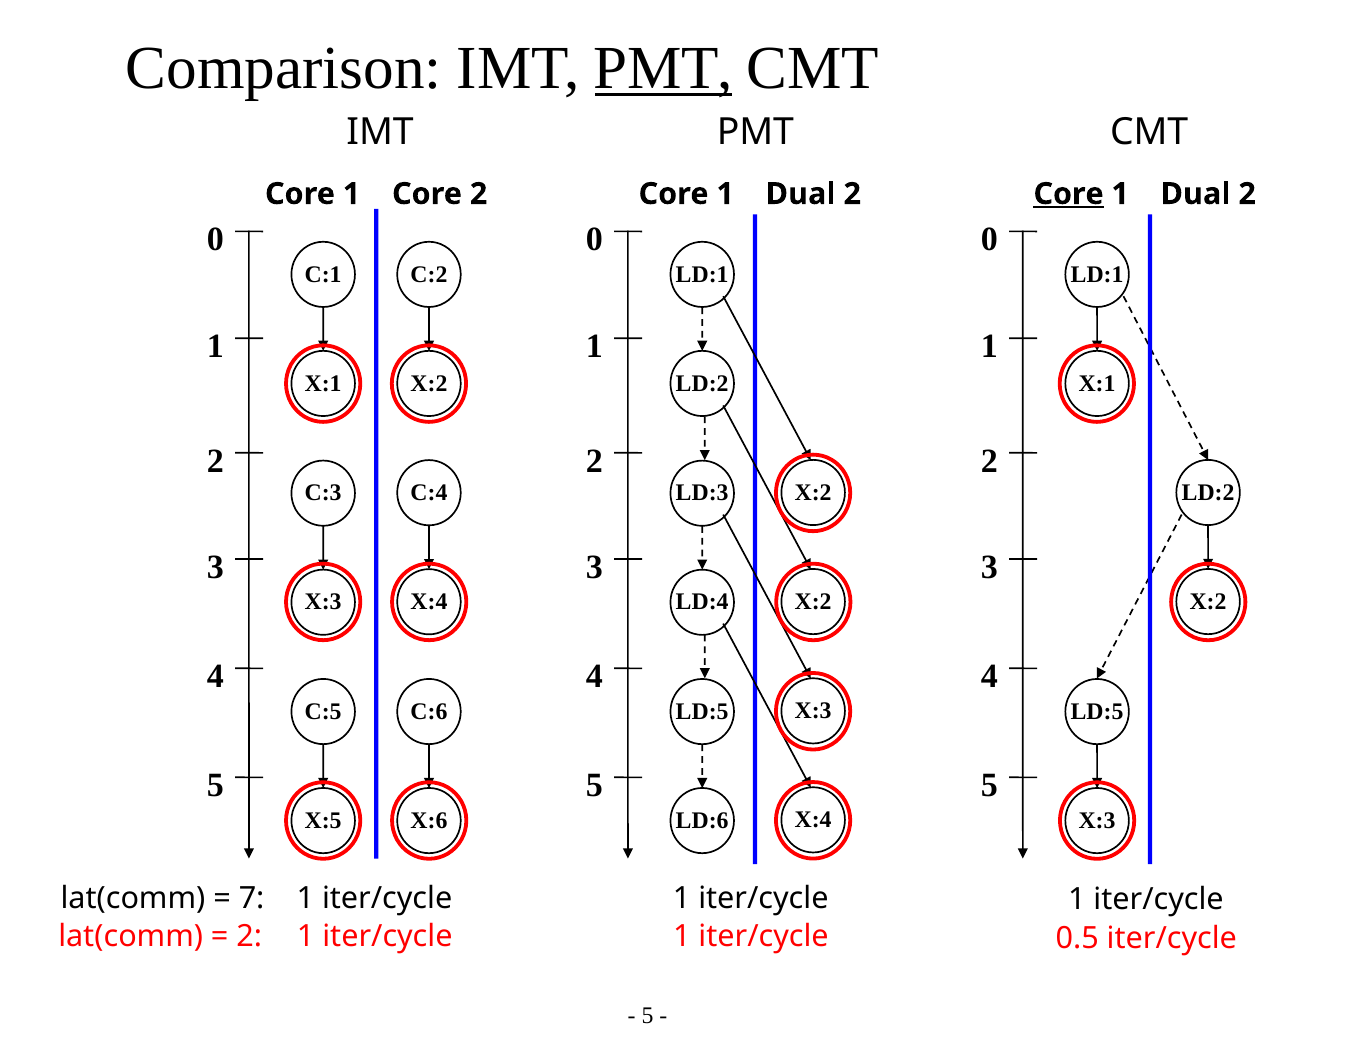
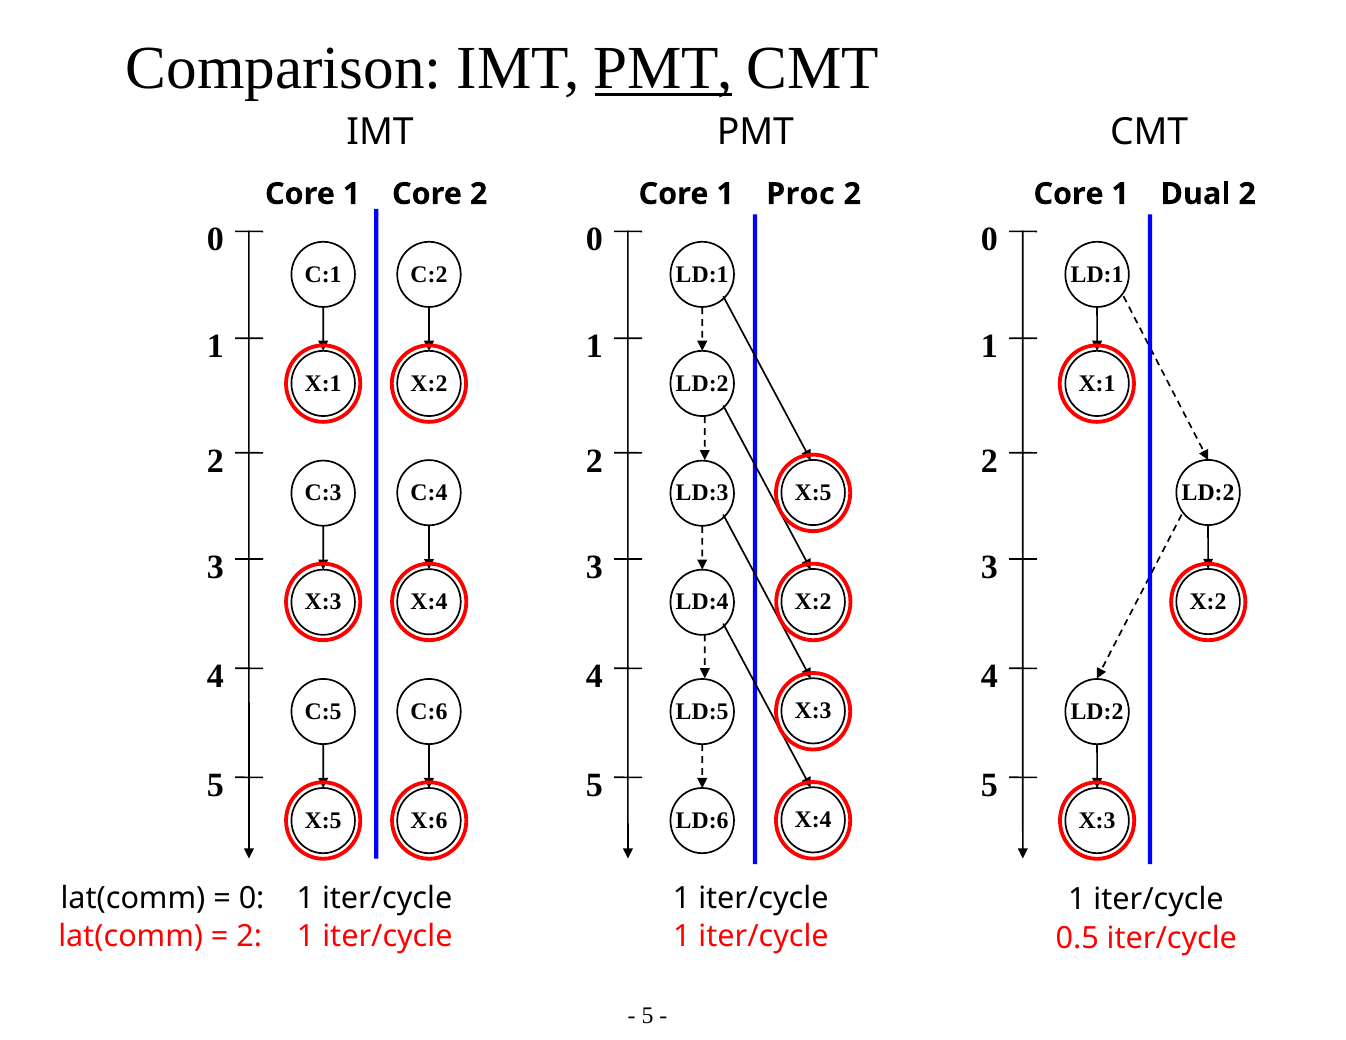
Dual at (801, 194): Dual -> Proc
Core at (1069, 194) underline: present -> none
X:2 at (813, 492): X:2 -> X:5
LD:5 at (1097, 711): LD:5 -> LD:2
7 at (252, 899): 7 -> 0
